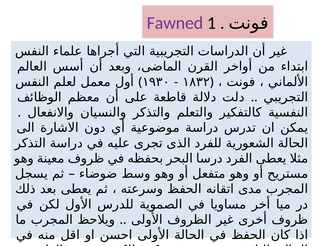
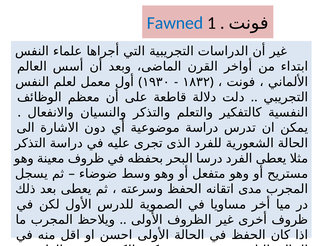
Fawned colour: purple -> blue
